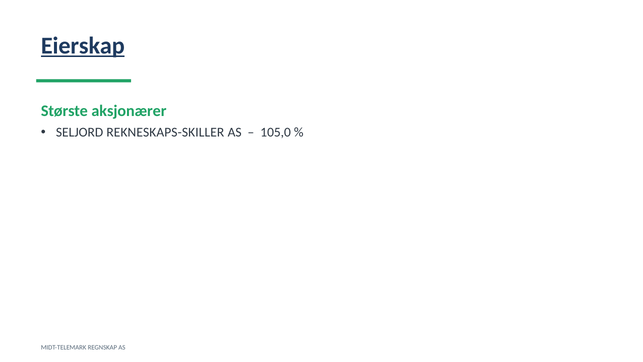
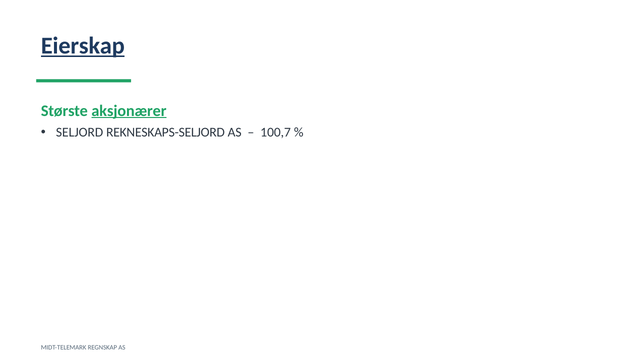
aksjonærer underline: none -> present
REKNESKAPS-SKILLER: REKNESKAPS-SKILLER -> REKNESKAPS-SELJORD
105,0: 105,0 -> 100,7
